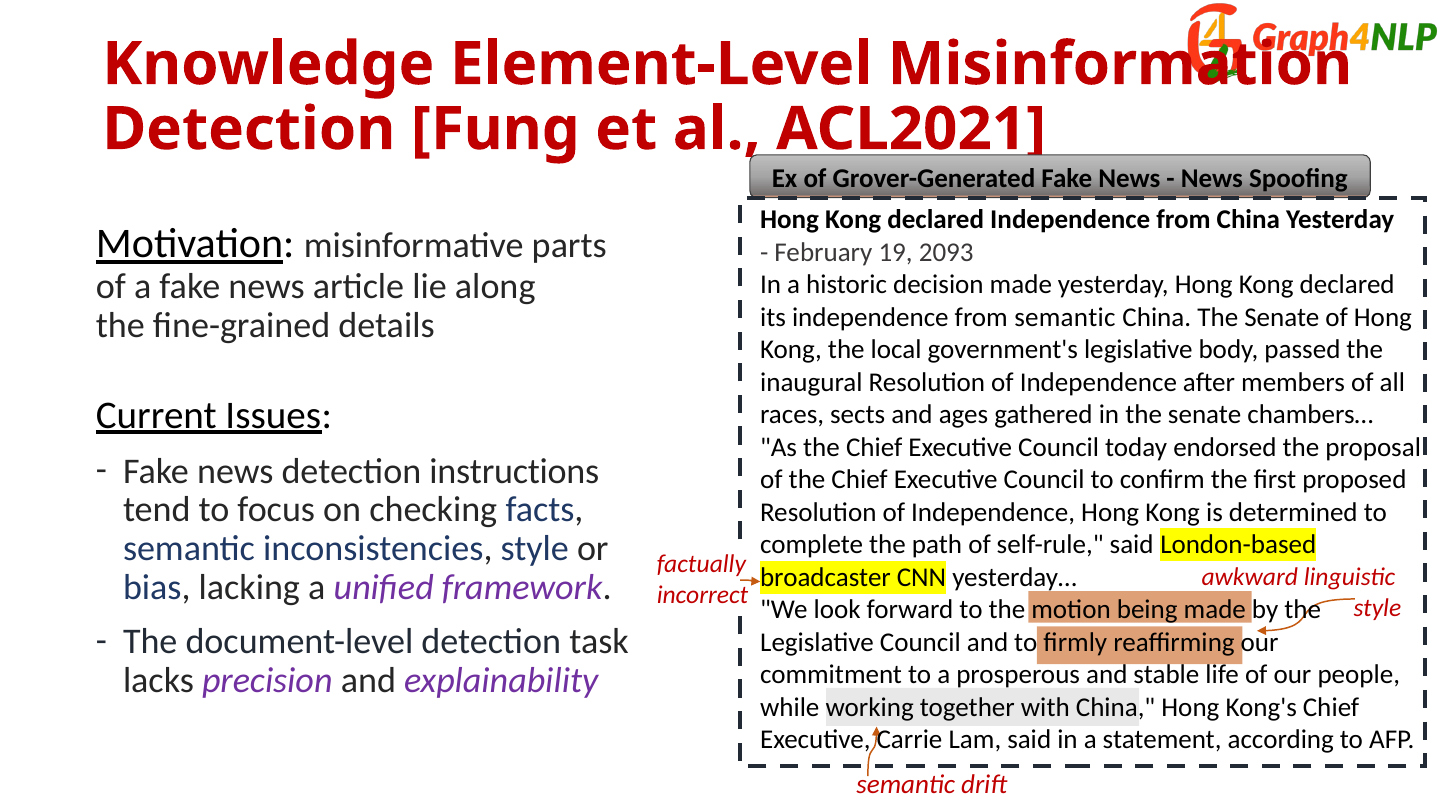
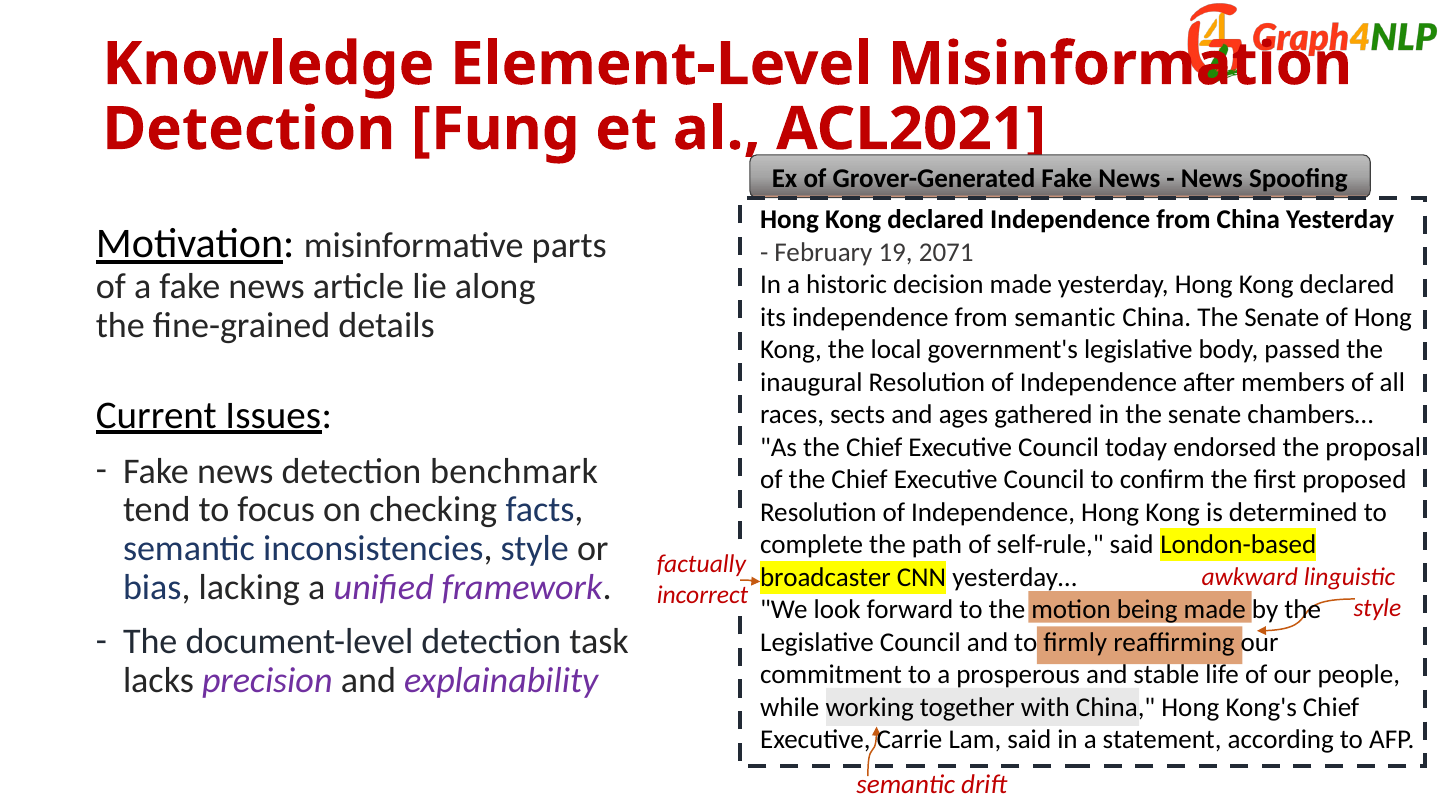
2093: 2093 -> 2071
instructions: instructions -> benchmark
